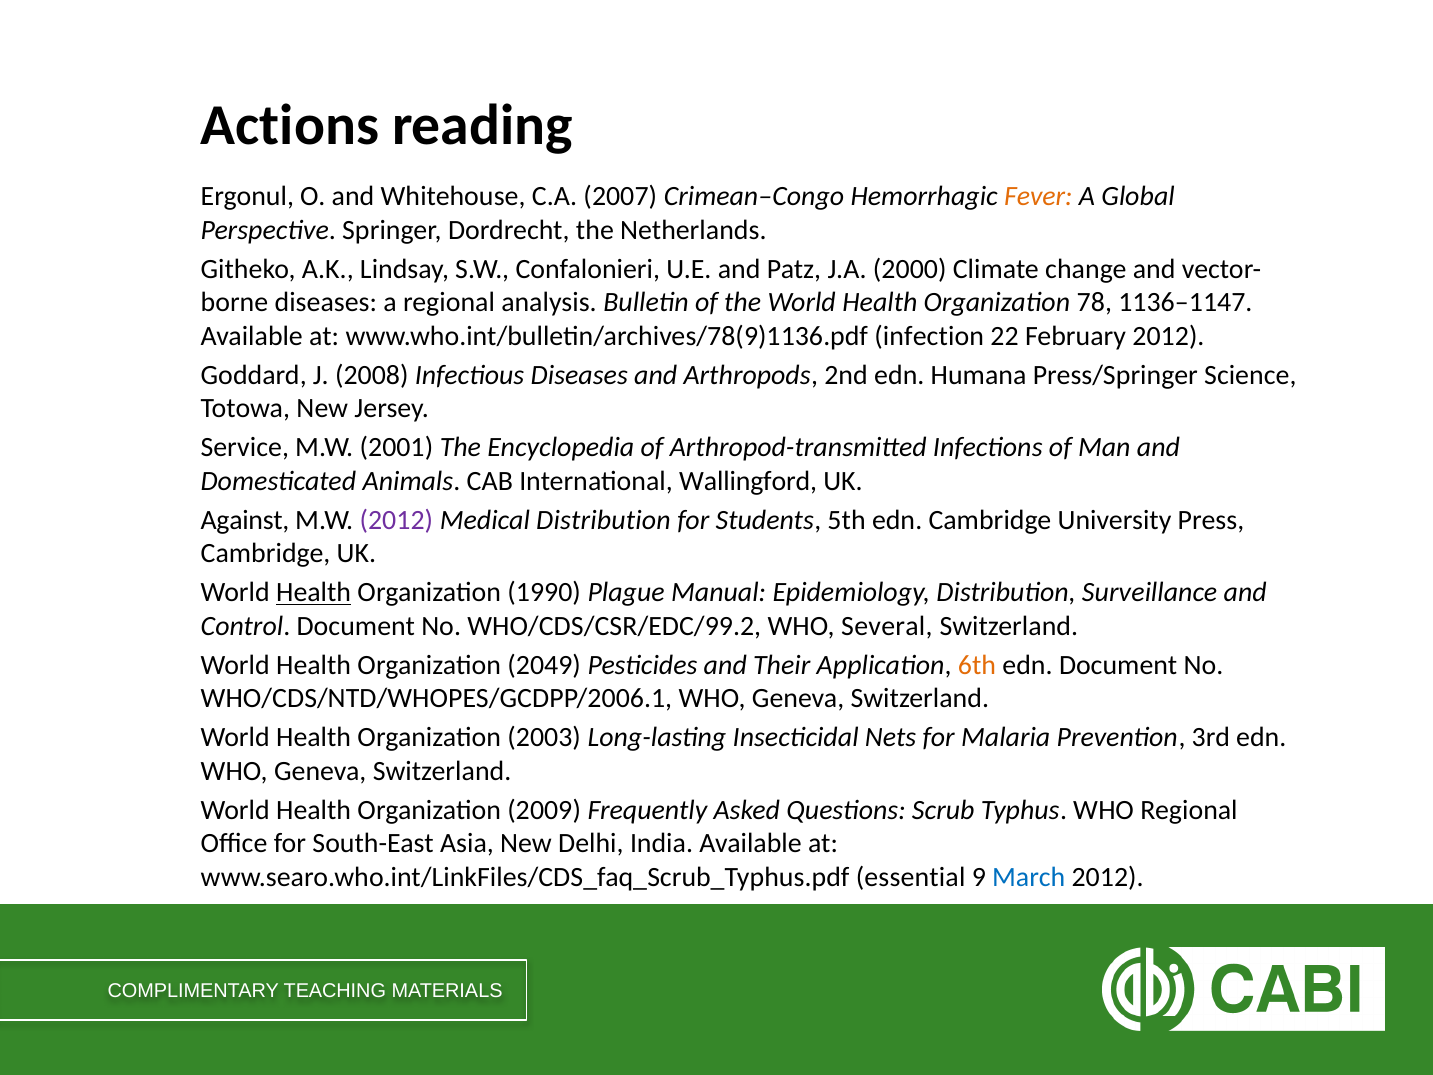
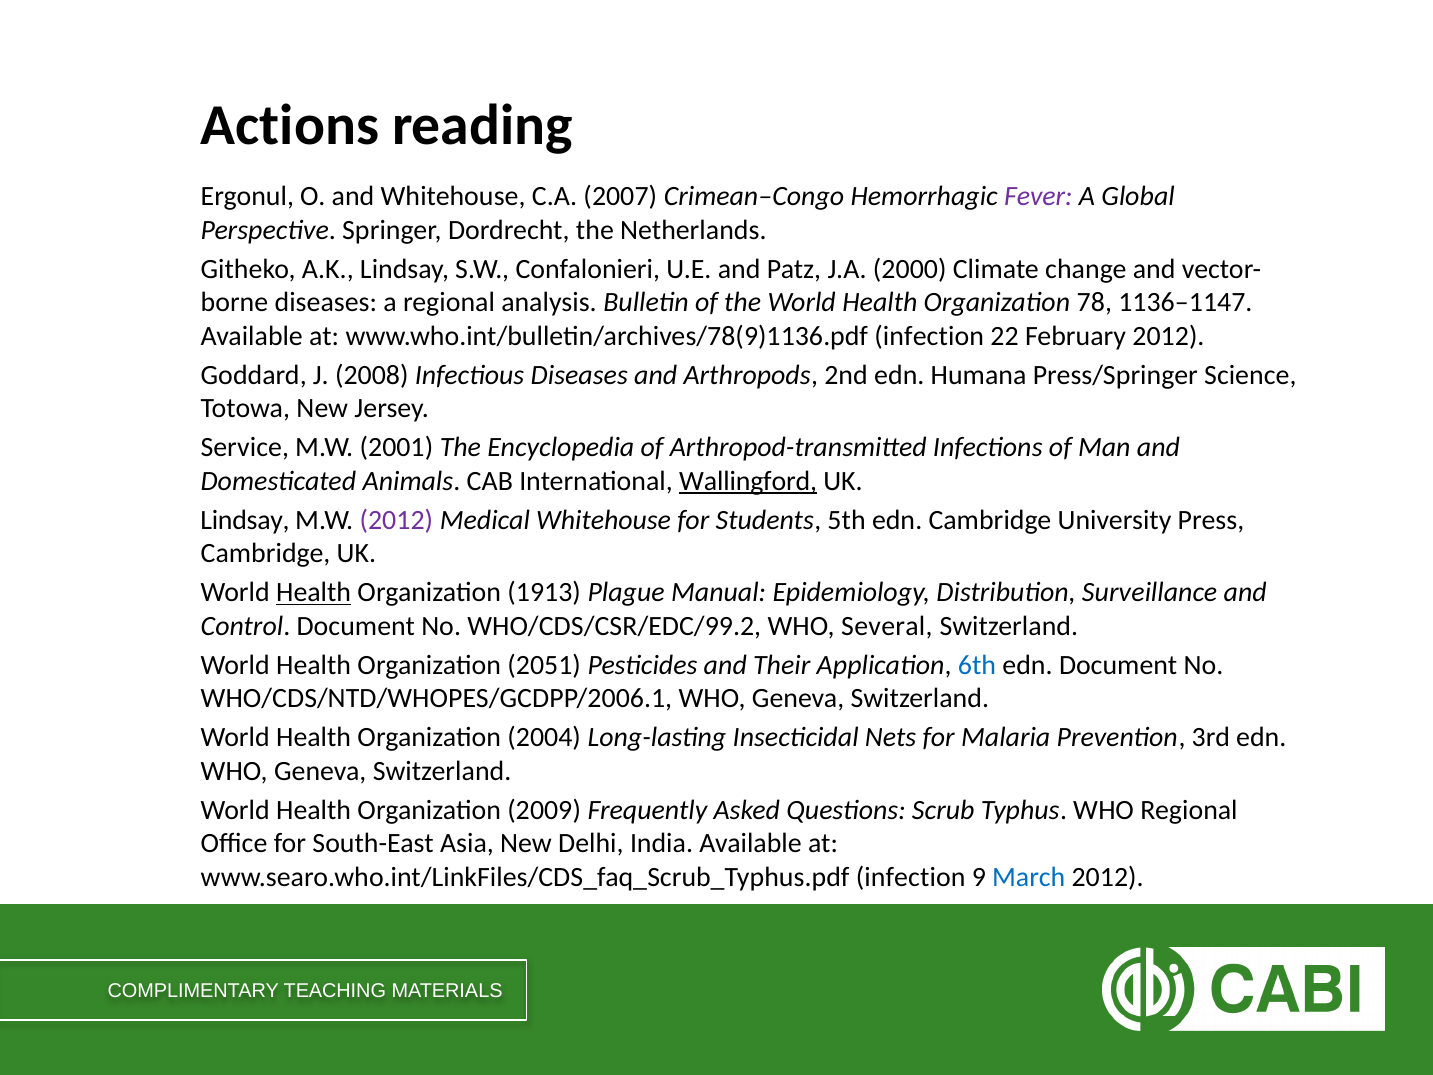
Fever colour: orange -> purple
Wallingford underline: none -> present
Against at (245, 520): Against -> Lindsay
Medical Distribution: Distribution -> Whitehouse
1990: 1990 -> 1913
2049: 2049 -> 2051
6th colour: orange -> blue
2003: 2003 -> 2004
www.searo.who.int/LinkFiles/CDS_faq_Scrub_Typhus.pdf essential: essential -> infection
